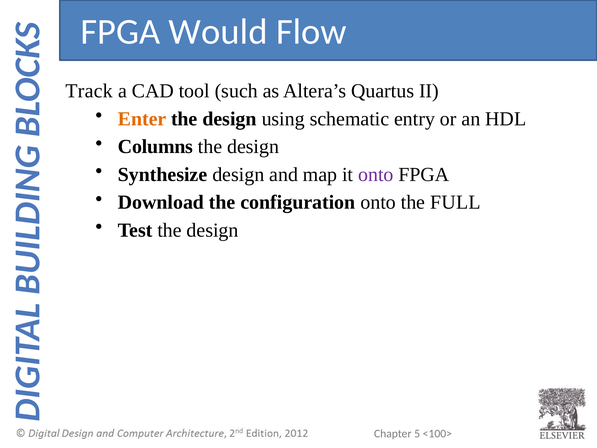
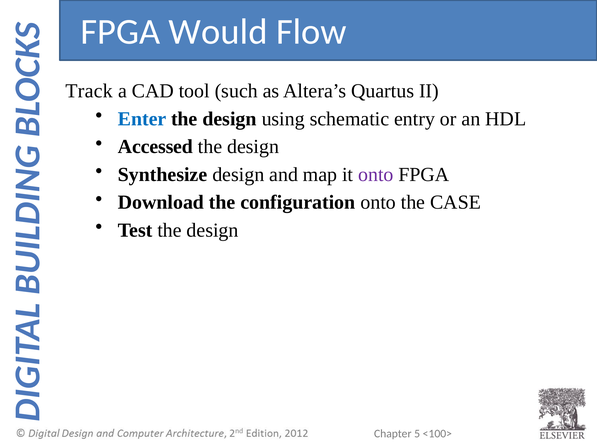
Enter colour: orange -> blue
Columns: Columns -> Accessed
FULL: FULL -> CASE
